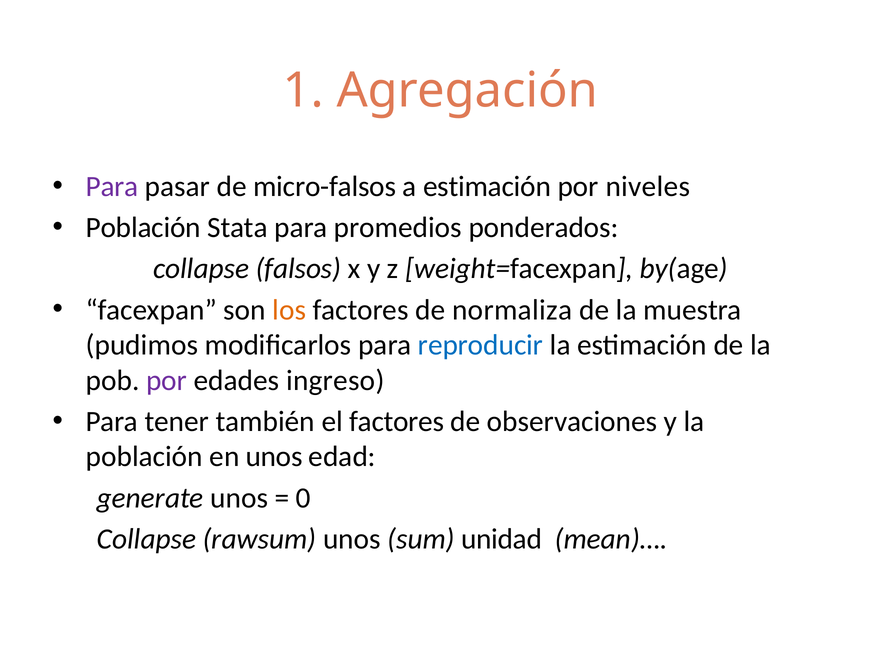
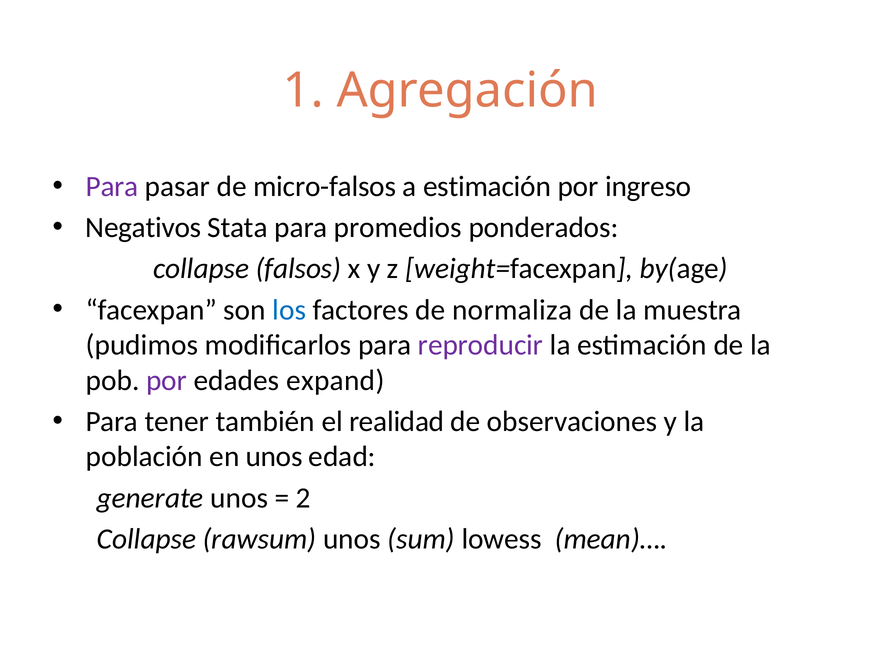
niveles: niveles -> ingreso
Población at (143, 228): Población -> Negativos
los colour: orange -> blue
reproducir colour: blue -> purple
ingreso: ingreso -> expand
el factores: factores -> realidad
0: 0 -> 2
unidad: unidad -> lowess
